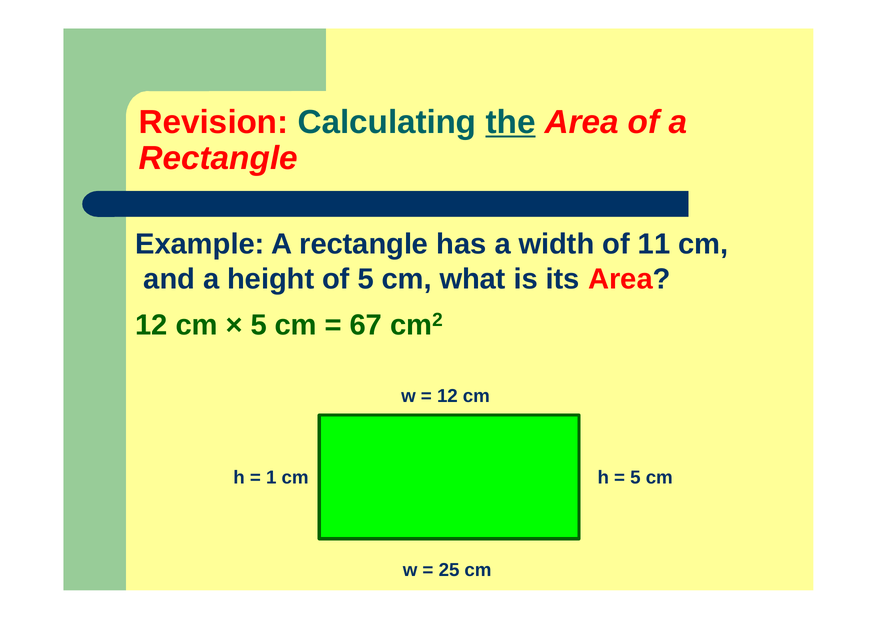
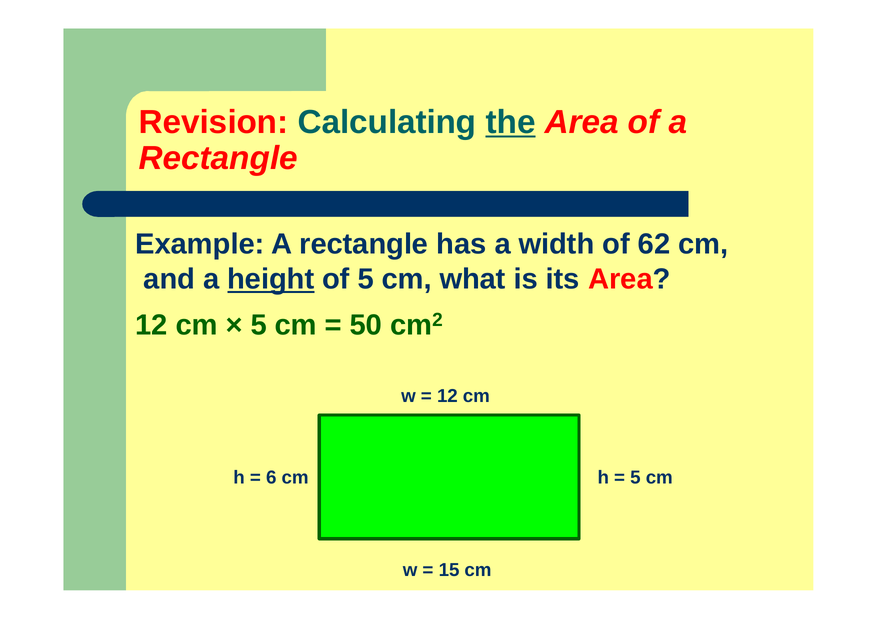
11: 11 -> 62
height underline: none -> present
67: 67 -> 50
1: 1 -> 6
25: 25 -> 15
